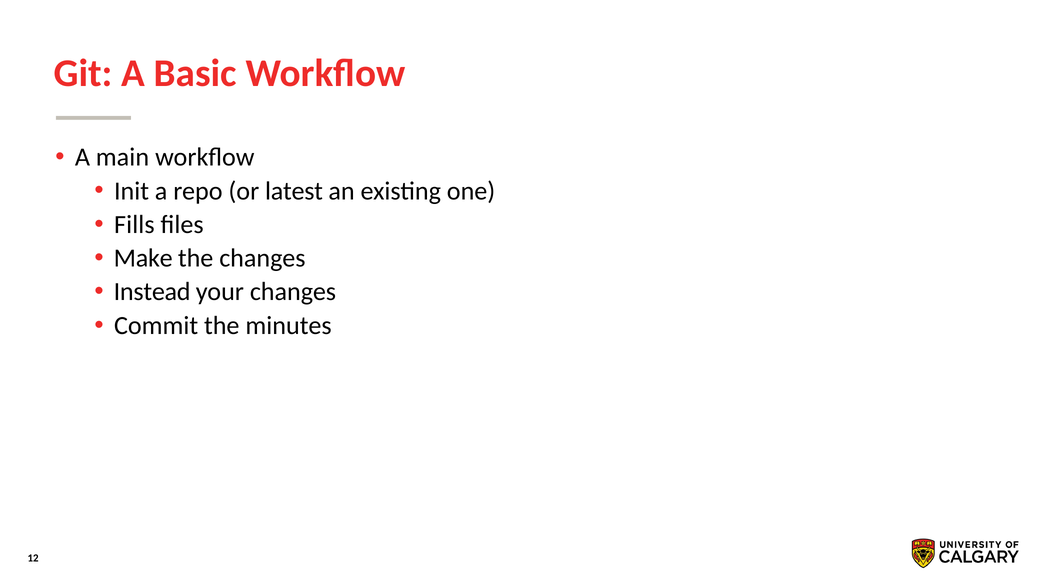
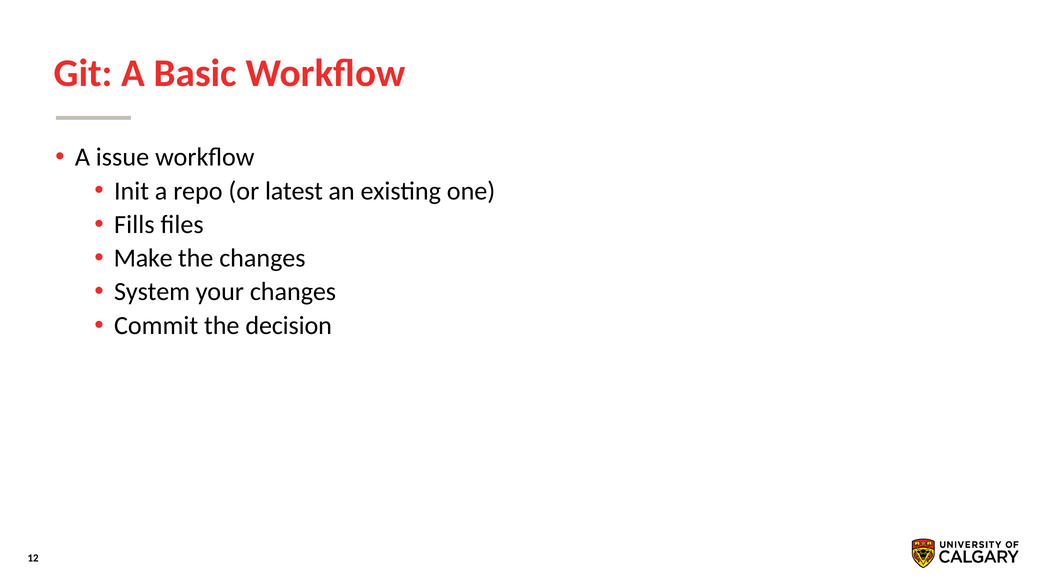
main: main -> issue
Instead: Instead -> System
minutes: minutes -> decision
